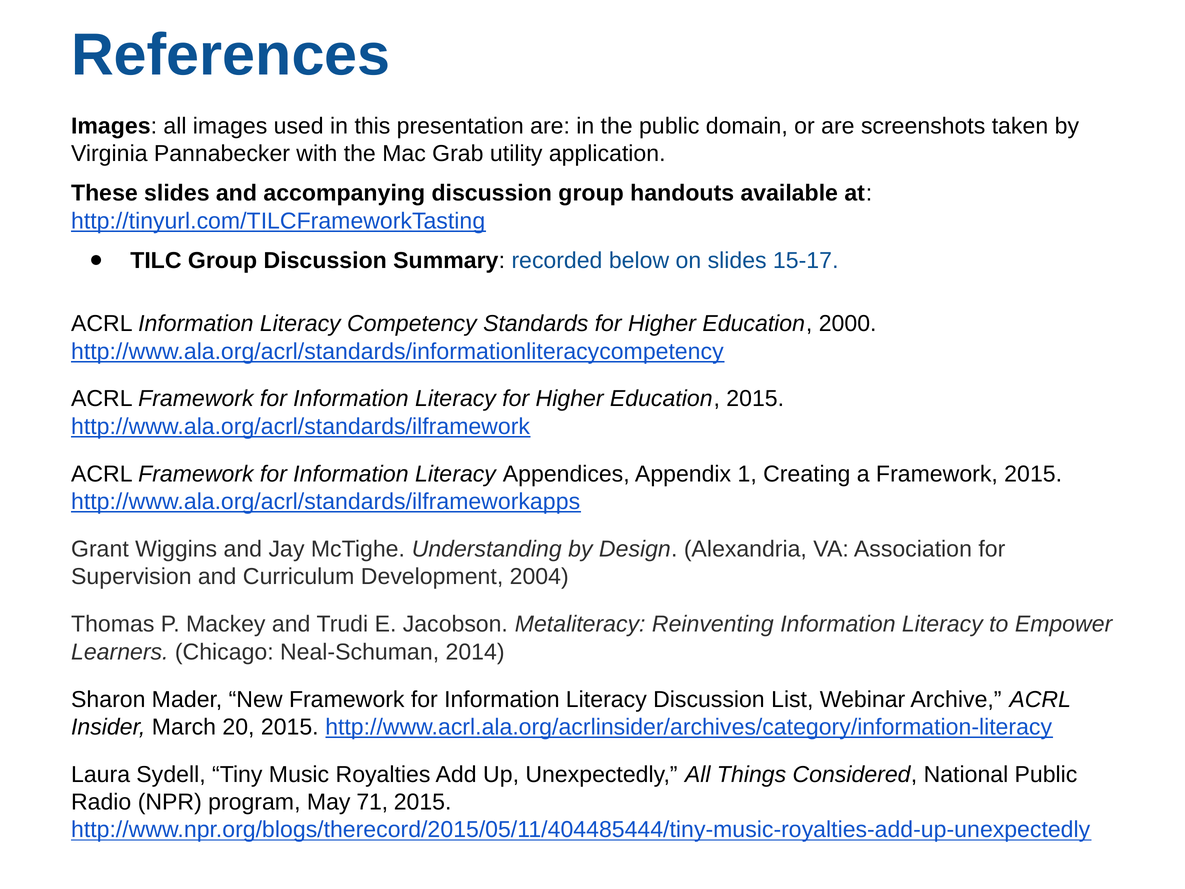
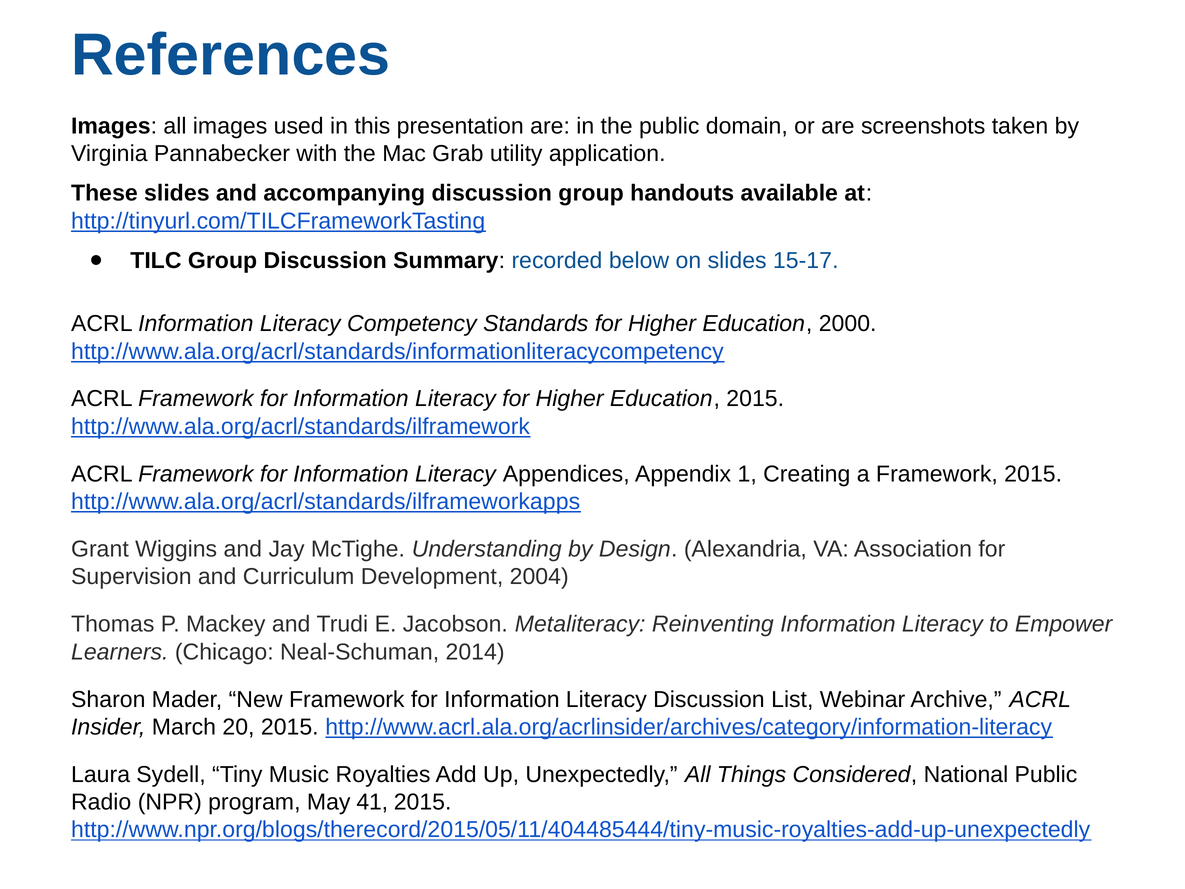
71: 71 -> 41
